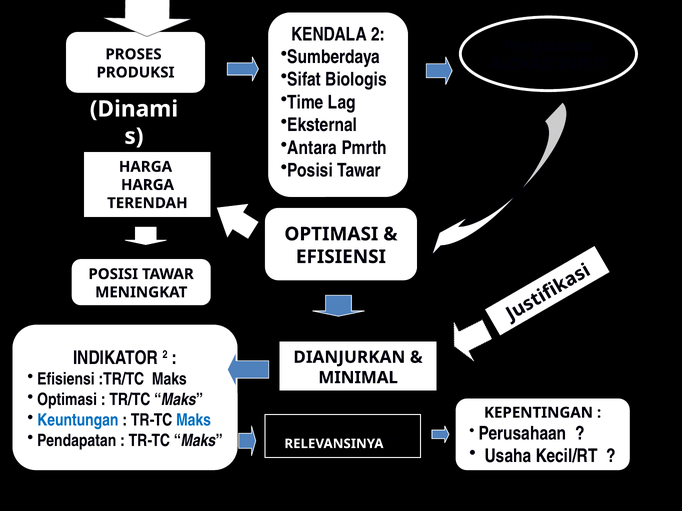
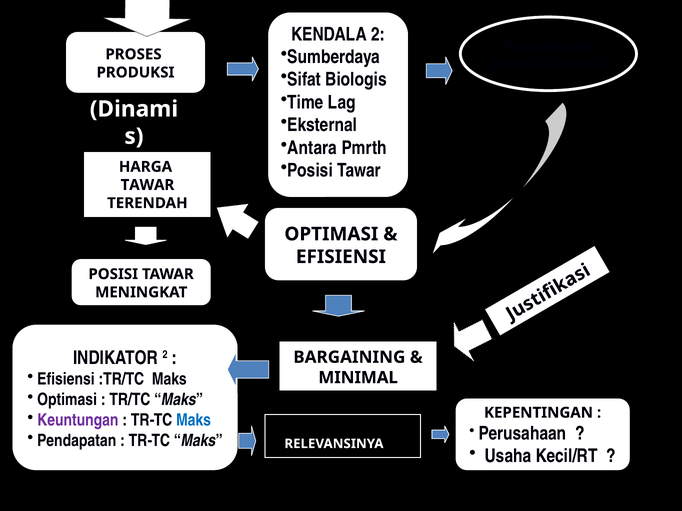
HARGA at (147, 185): HARGA -> TAWAR
DIANJURKAN: DIANJURKAN -> BARGAINING
Keuntungan colour: blue -> purple
